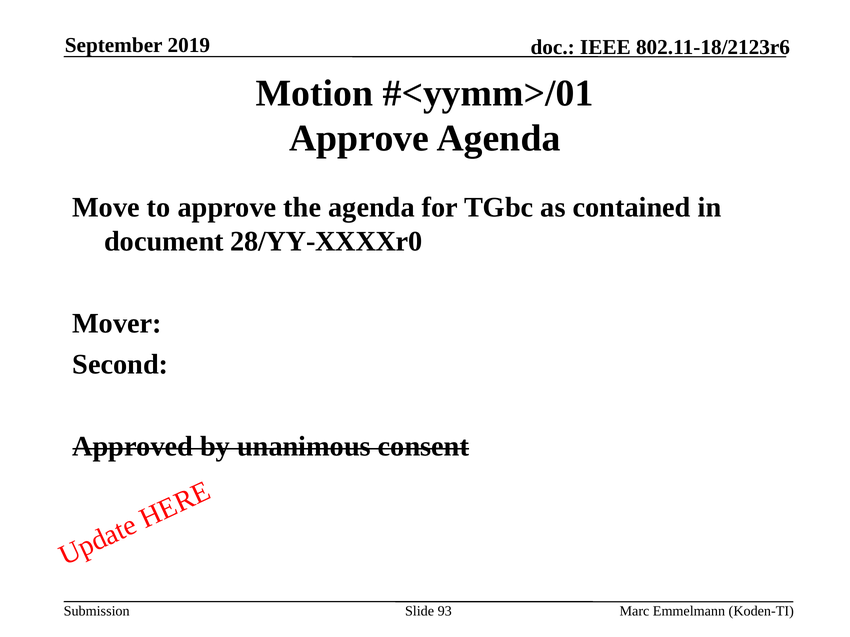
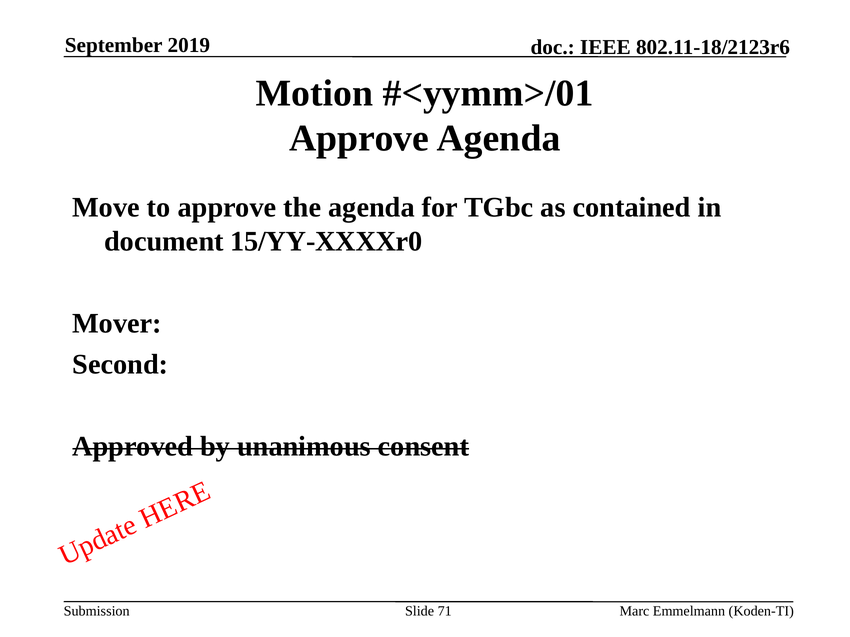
28/YY-XXXXr0: 28/YY-XXXXr0 -> 15/YY-XXXXr0
93: 93 -> 71
